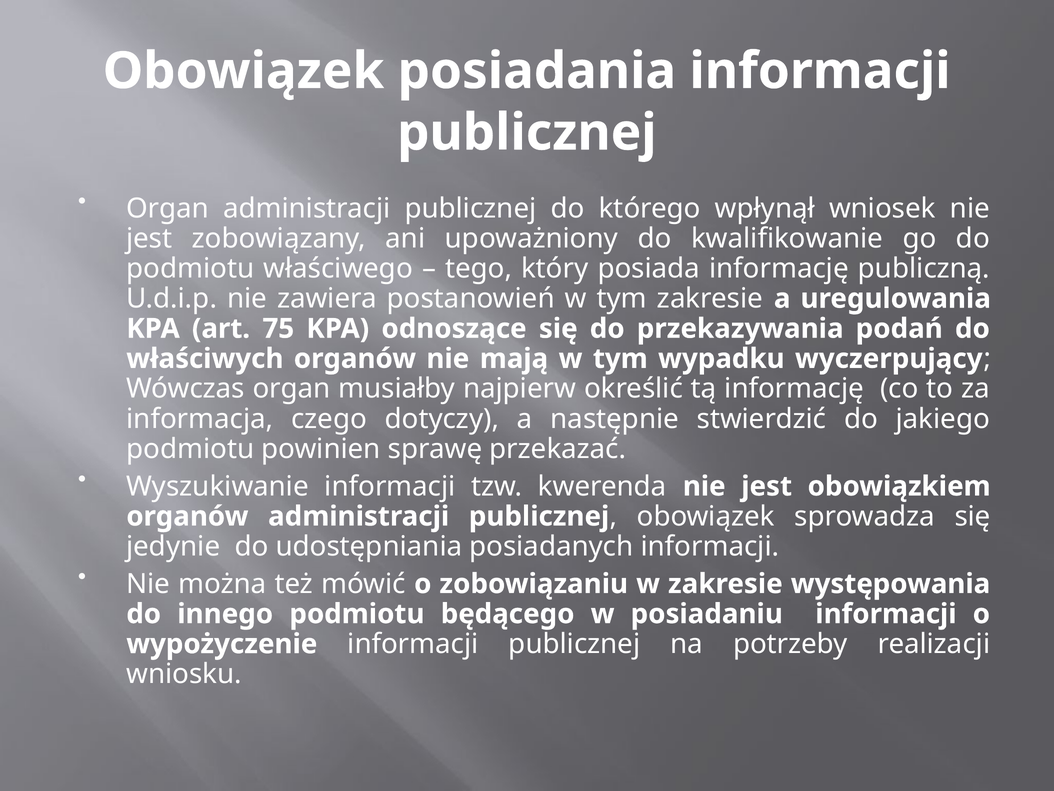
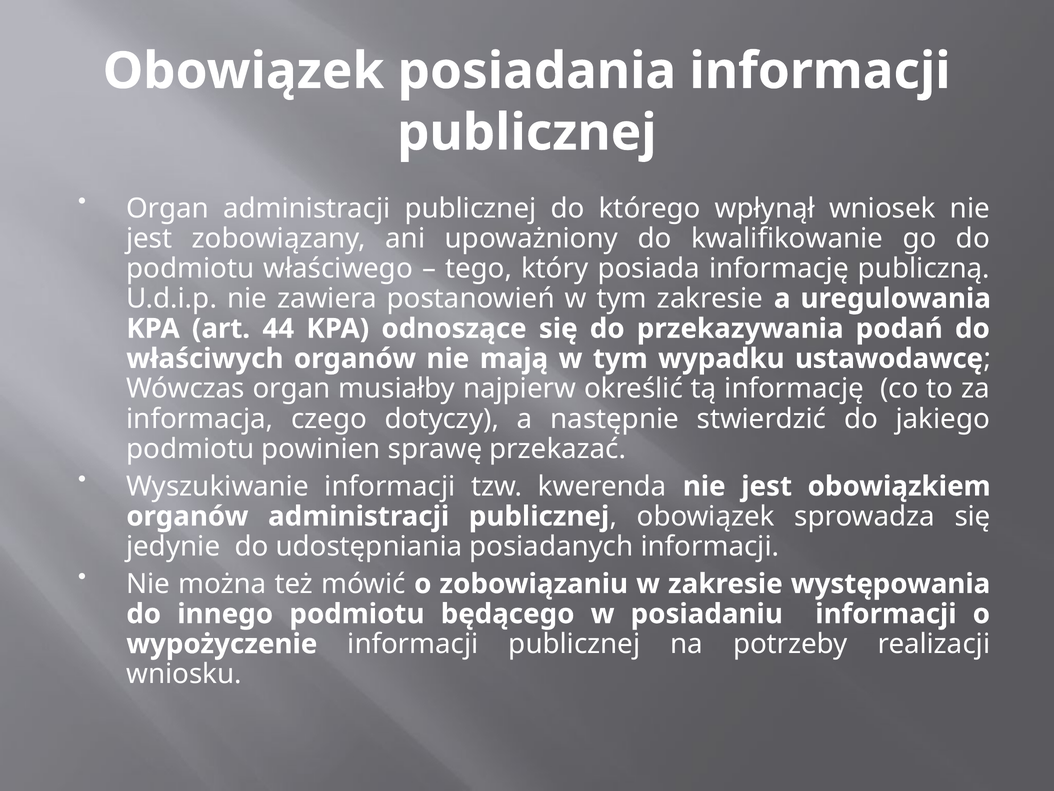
75: 75 -> 44
wyczerpujący: wyczerpujący -> ustawodawcę
